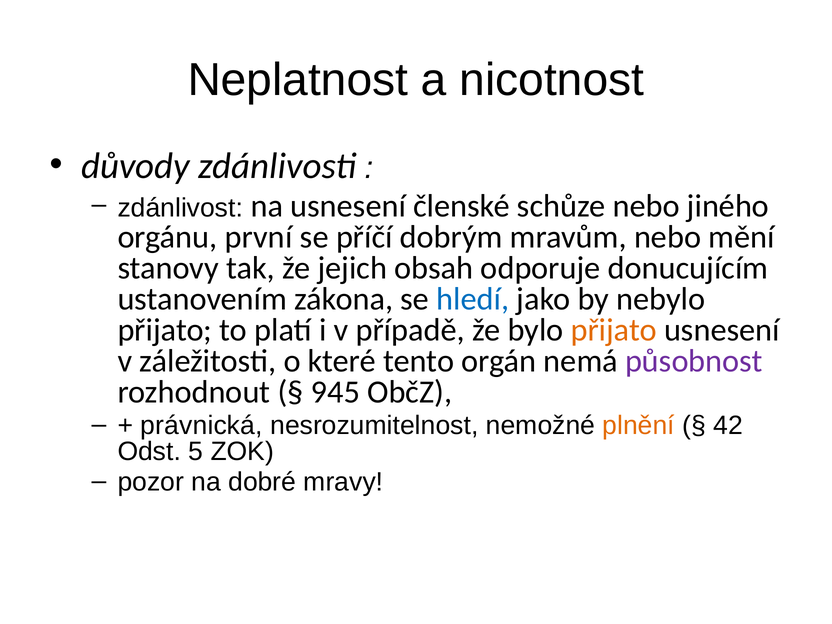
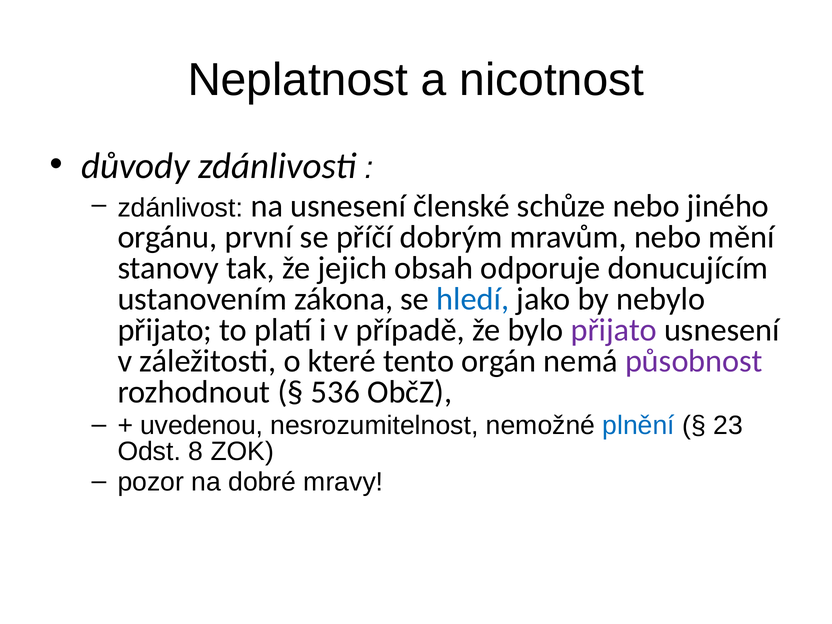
přijato at (614, 330) colour: orange -> purple
945: 945 -> 536
právnická: právnická -> uvedenou
plnění colour: orange -> blue
42: 42 -> 23
5: 5 -> 8
